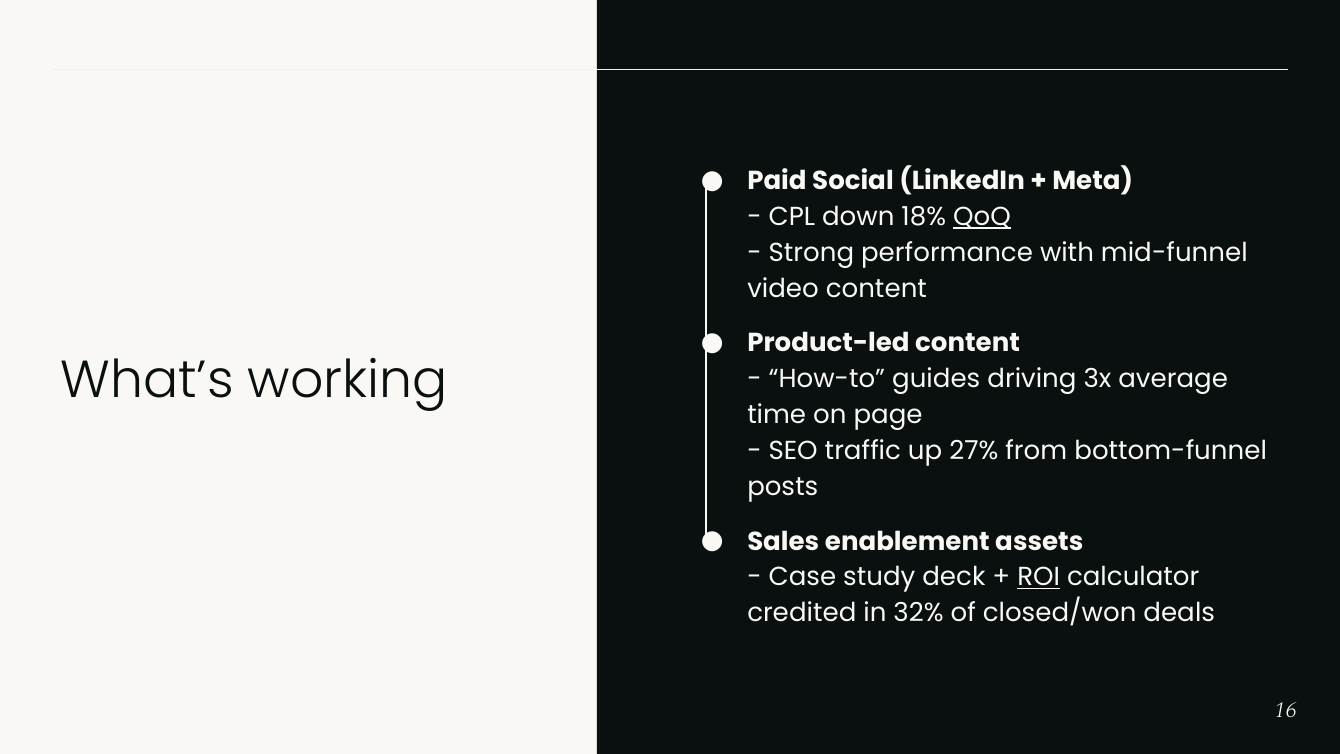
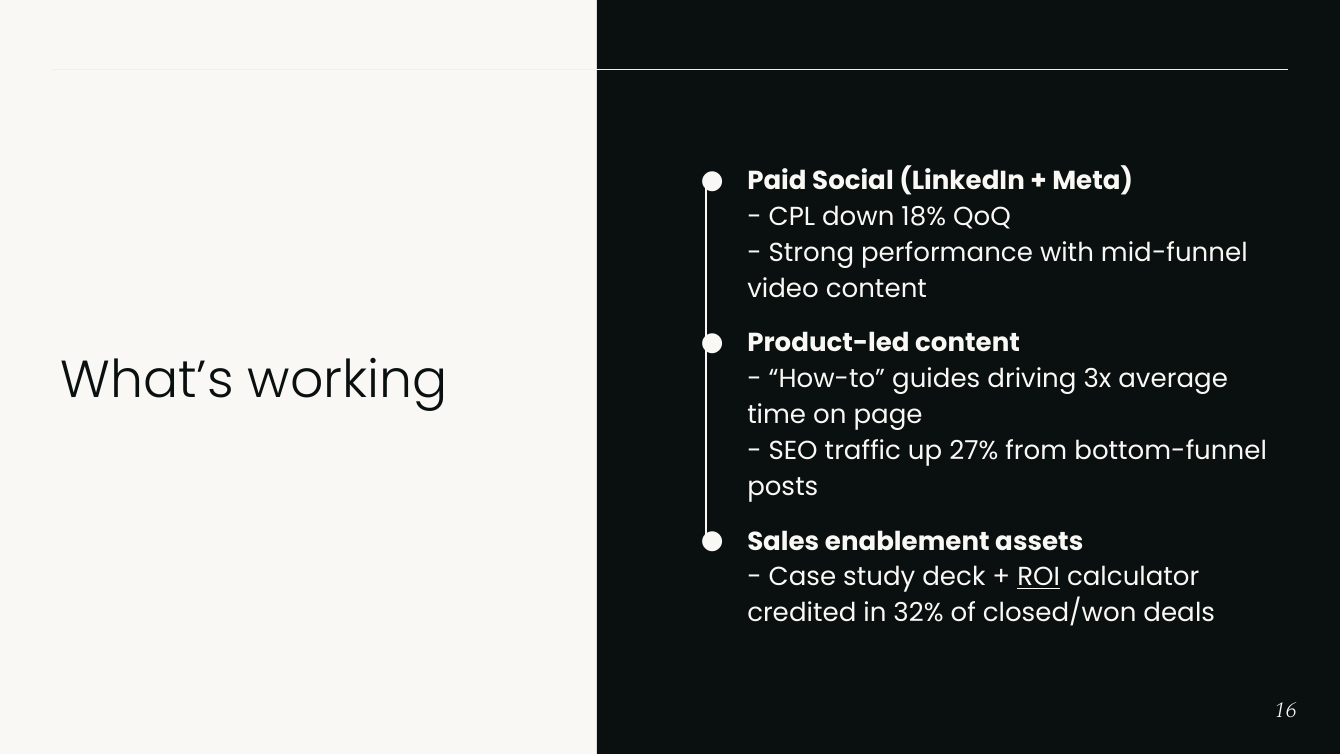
QoQ underline: present -> none
